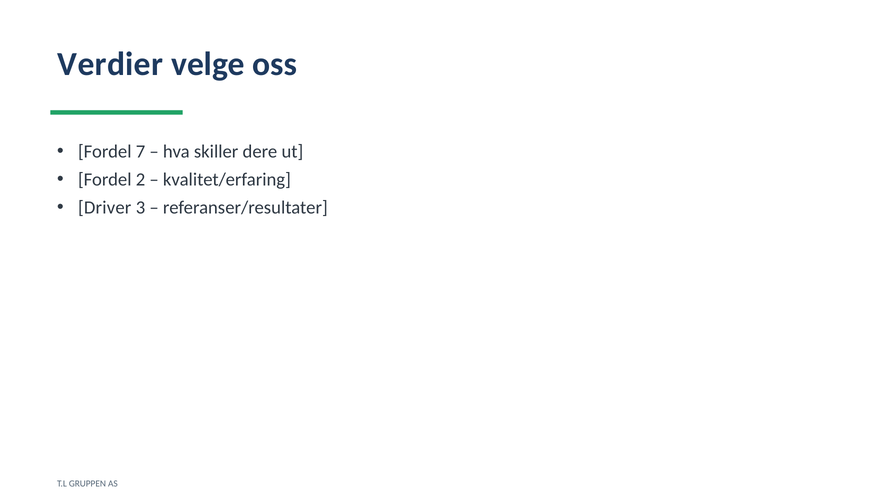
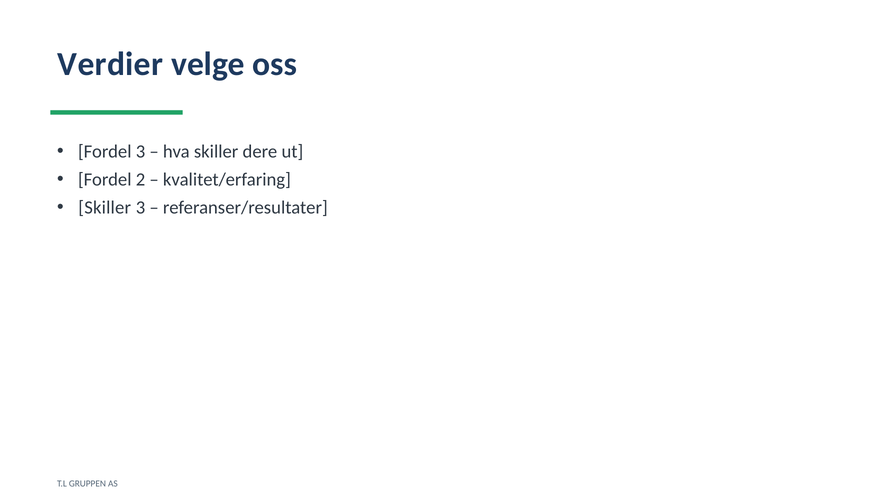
Fordel 7: 7 -> 3
Driver at (105, 208): Driver -> Skiller
